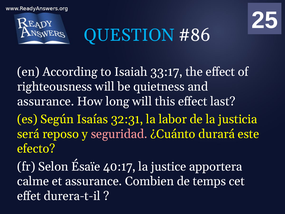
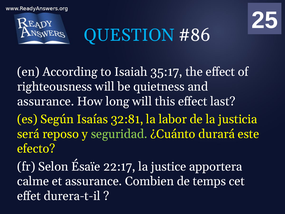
33:17: 33:17 -> 35:17
32:31: 32:31 -> 32:81
seguridad colour: pink -> light green
40:17: 40:17 -> 22:17
